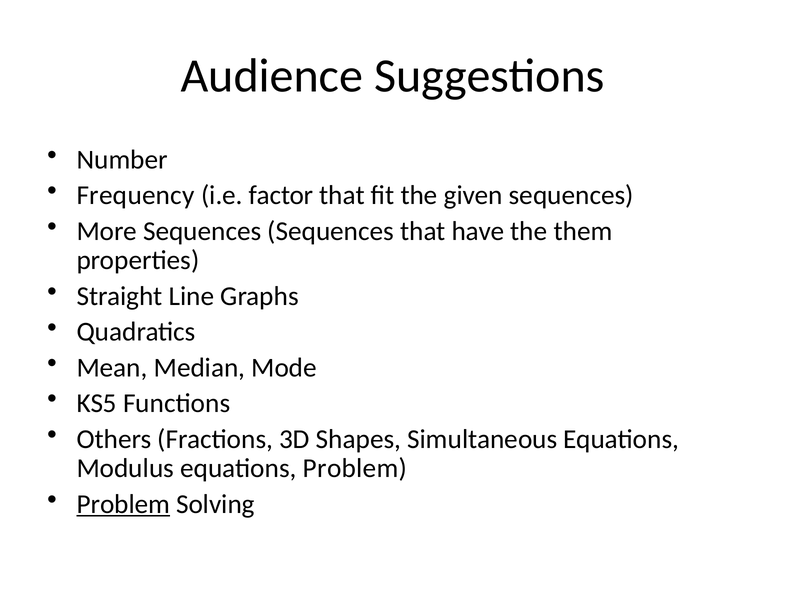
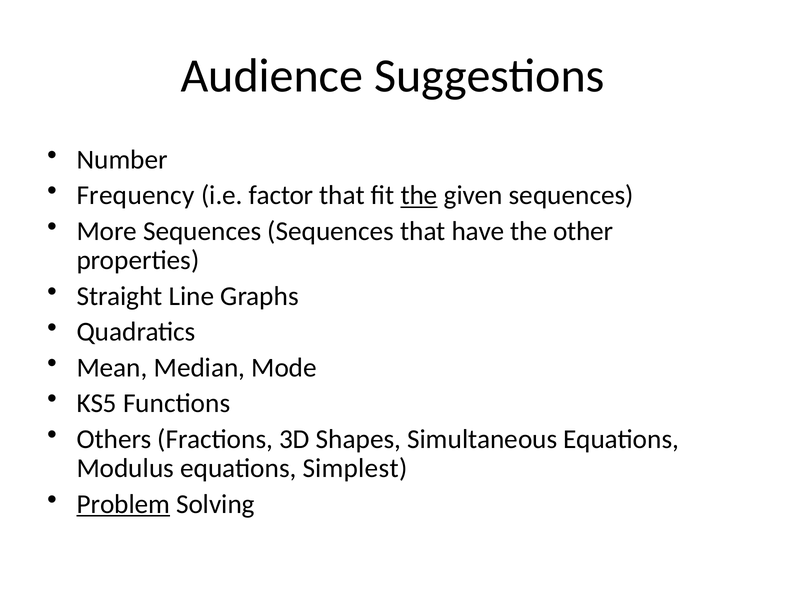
the at (419, 196) underline: none -> present
them: them -> other
equations Problem: Problem -> Simplest
